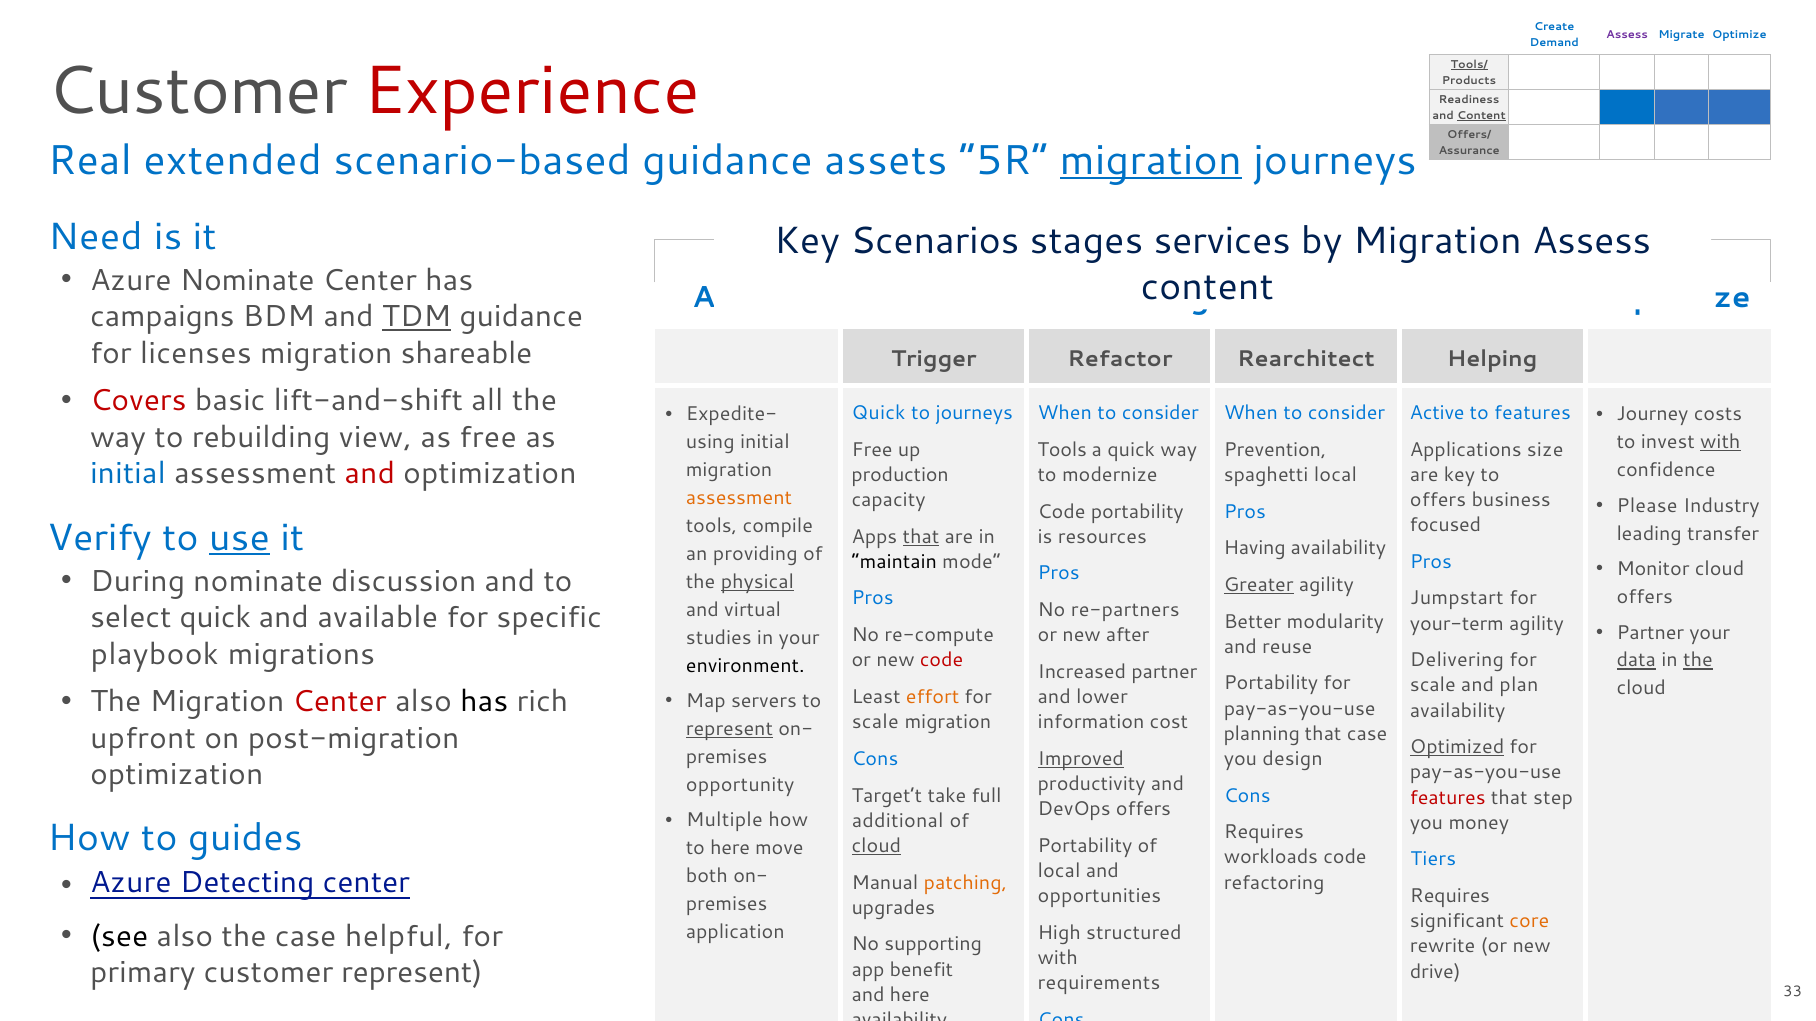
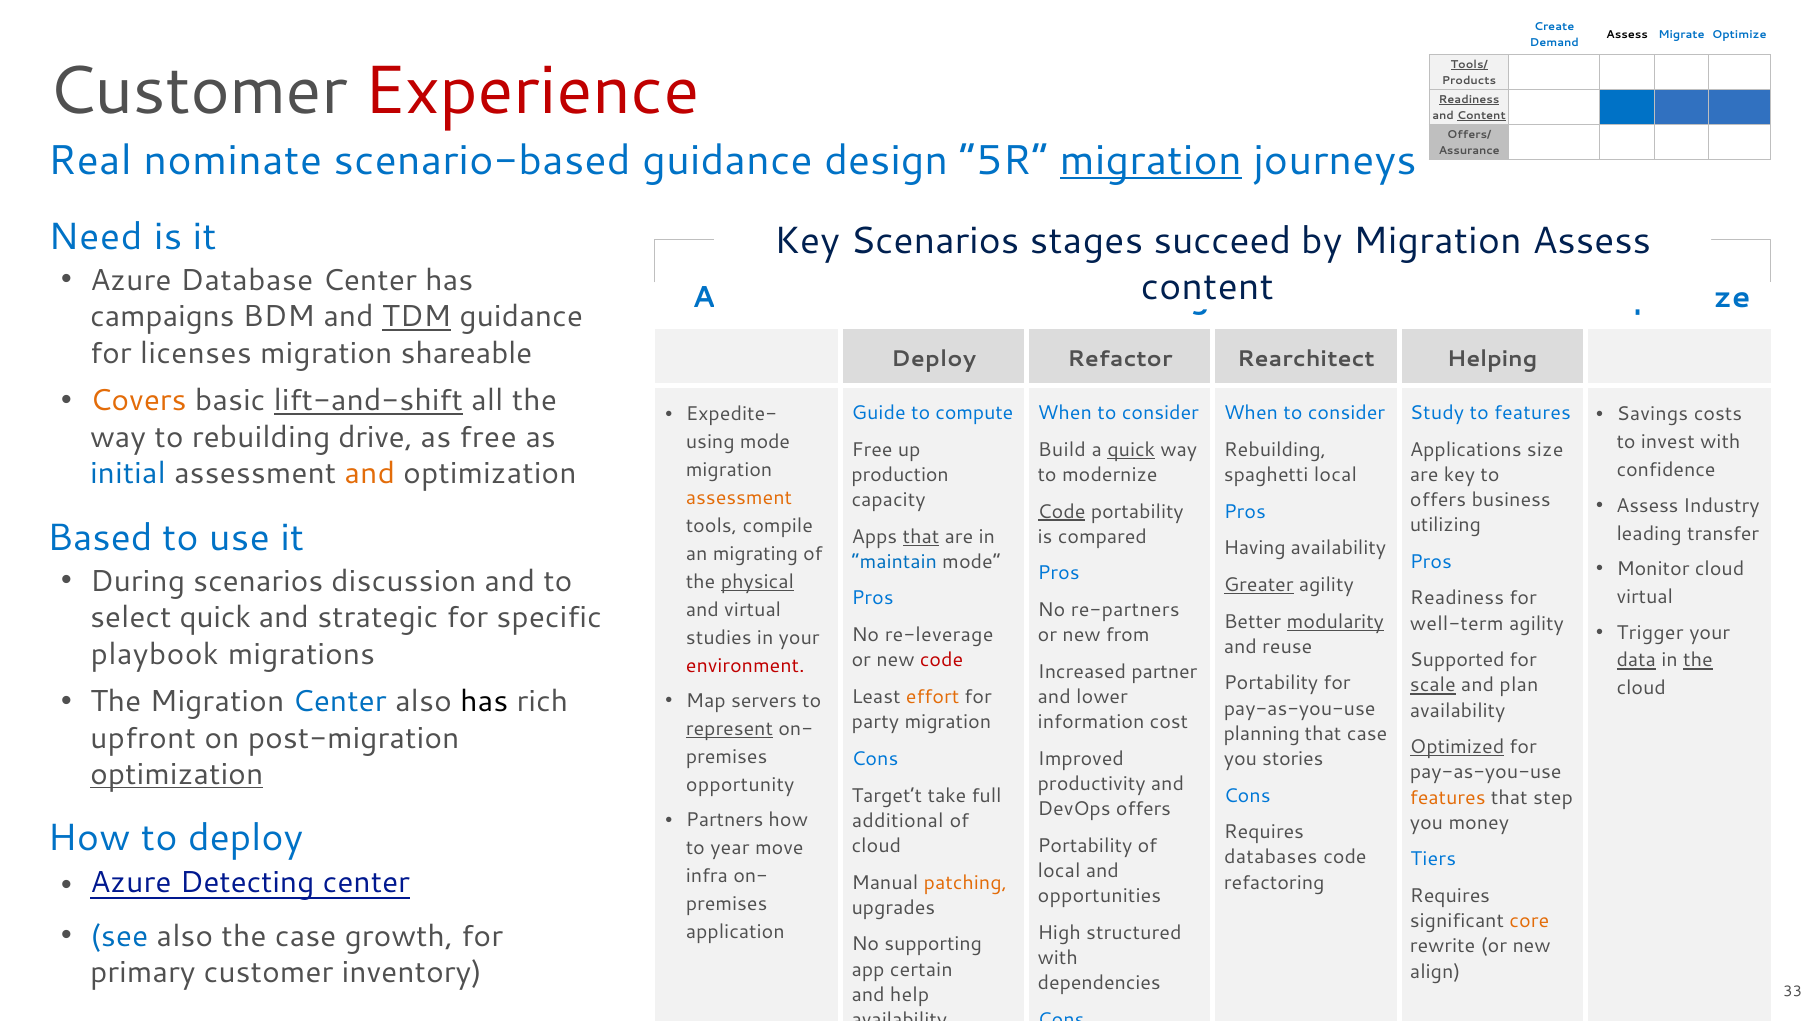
Assess at (1627, 35) colour: purple -> black
Readiness at (1469, 100) underline: none -> present
extended: extended -> nominate
assets: assets -> design
services: services -> succeed
Azure Nominate: Nominate -> Database
Trigger at (934, 359): Trigger -> Deploy
Covers colour: red -> orange
lift-and-shift underline: none -> present
Journey: Journey -> Savings
Quick at (879, 413): Quick -> Guide
to journeys: journeys -> compute
Active: Active -> Study
view: view -> drive
using initial: initial -> mode
with at (1720, 442) underline: present -> none
Tools at (1062, 450): Tools -> Build
quick at (1131, 450) underline: none -> present
Prevention at (1275, 450): Prevention -> Rebuilding
and at (370, 474) colour: red -> orange
Please at (1647, 506): Please -> Assess
Code at (1062, 512) underline: none -> present
focused: focused -> utilizing
Verify: Verify -> Based
use underline: present -> none
resources: resources -> compared
providing: providing -> migrating
maintain colour: black -> blue
During nominate: nominate -> scenarios
offers at (1645, 597): offers -> virtual
Jumpstart at (1457, 599): Jumpstart -> Readiness
available: available -> strategic
modularity underline: none -> present
your-term: your-term -> well-term
Partner at (1650, 633): Partner -> Trigger
re-compute: re-compute -> re-leverage
after: after -> from
Delivering: Delivering -> Supported
environment colour: black -> red
scale at (1433, 686) underline: none -> present
Center at (340, 702) colour: red -> blue
scale at (875, 722): scale -> party
Improved underline: present -> none
design: design -> stories
optimization at (177, 775) underline: none -> present
features at (1448, 798) colour: red -> orange
Multiple: Multiple -> Partners
to guides: guides -> deploy
cloud at (876, 846) underline: present -> none
to here: here -> year
workloads: workloads -> databases
both: both -> infra
see colour: black -> blue
helpful: helpful -> growth
customer represent: represent -> inventory
benefit: benefit -> certain
drive: drive -> align
requirements: requirements -> dependencies
and here: here -> help
